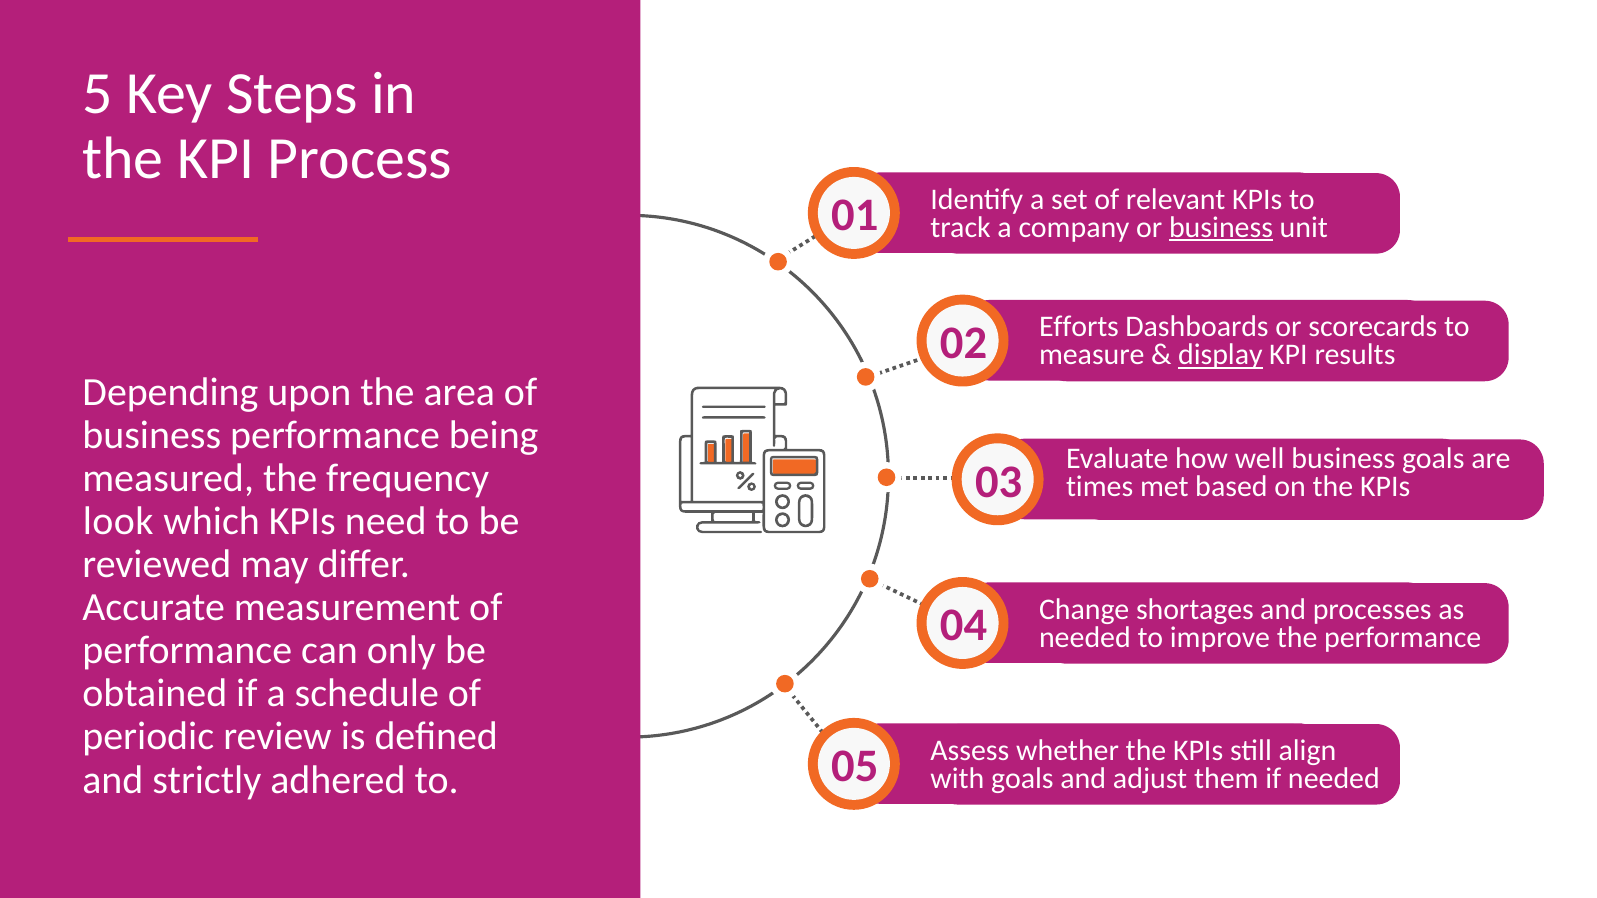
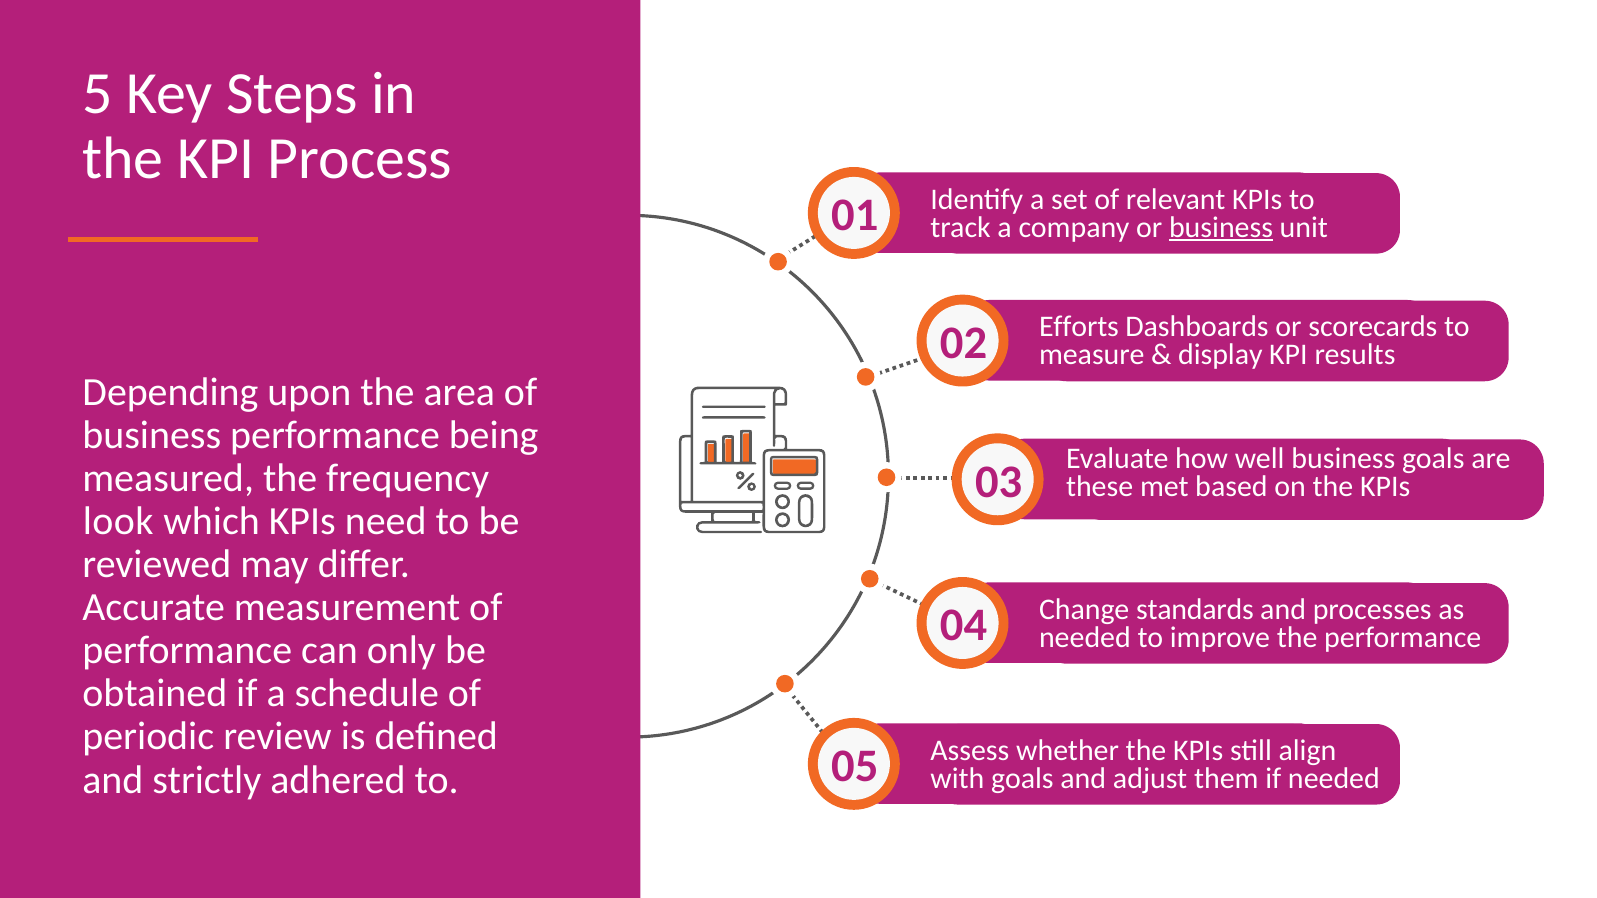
display underline: present -> none
times: times -> these
shortages: shortages -> standards
